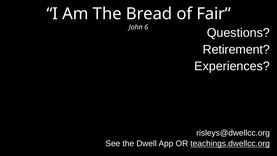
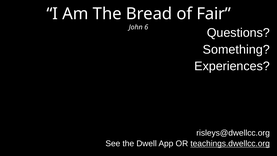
Retirement: Retirement -> Something
